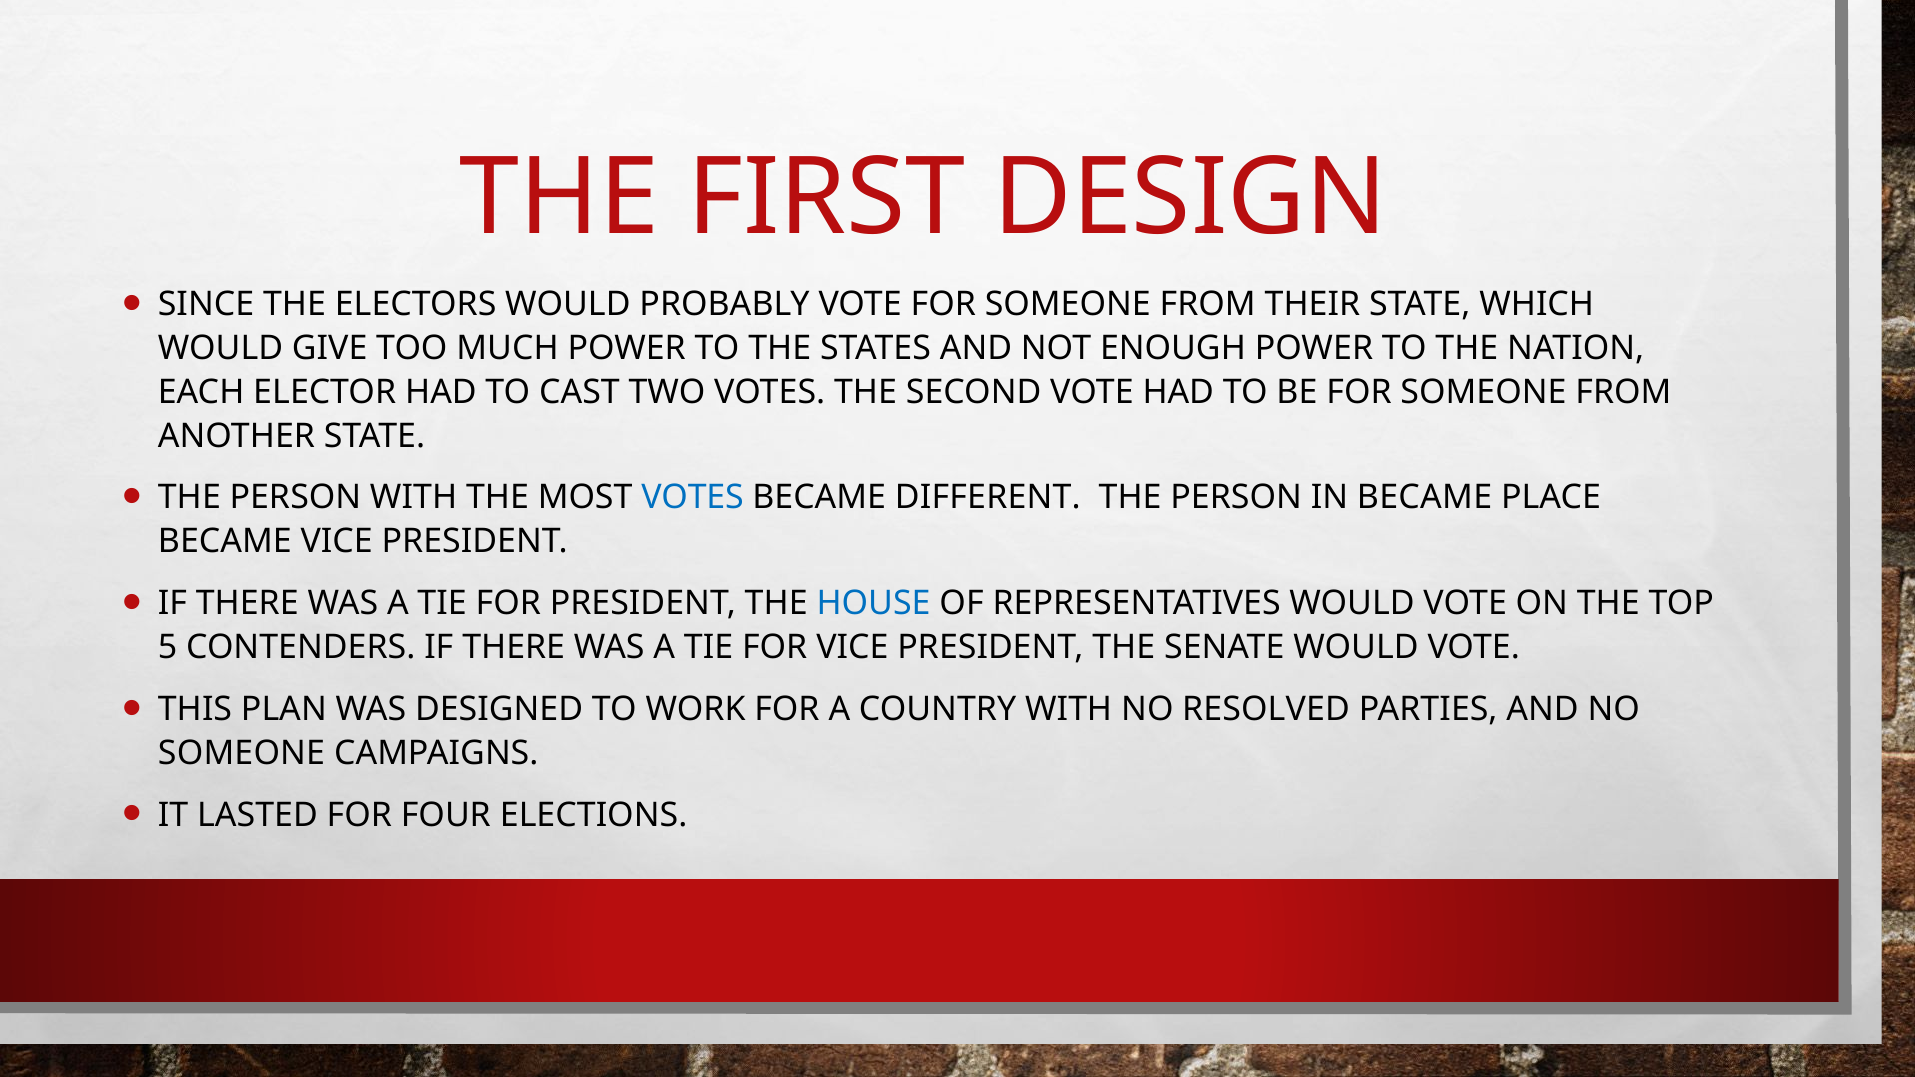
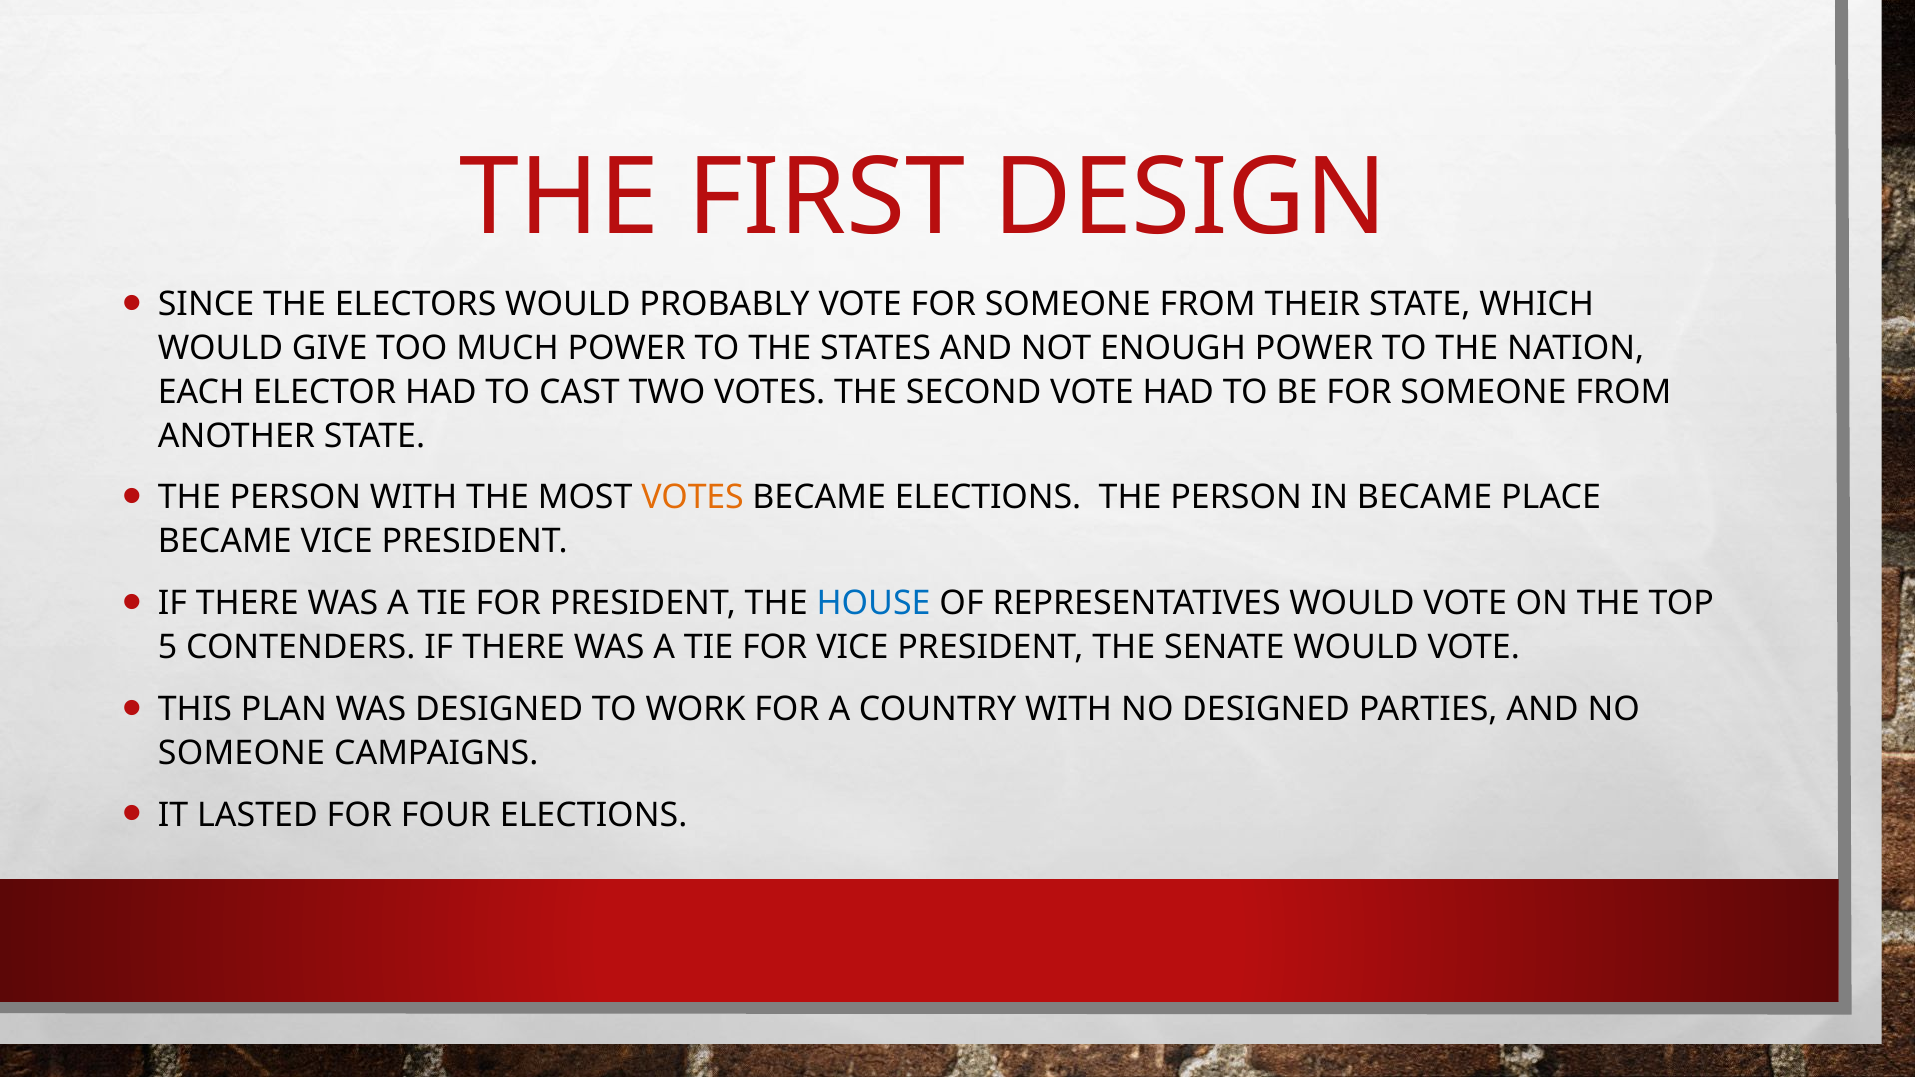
VOTES at (693, 498) colour: blue -> orange
BECAME DIFFERENT: DIFFERENT -> ELECTIONS
NO RESOLVED: RESOLVED -> DESIGNED
